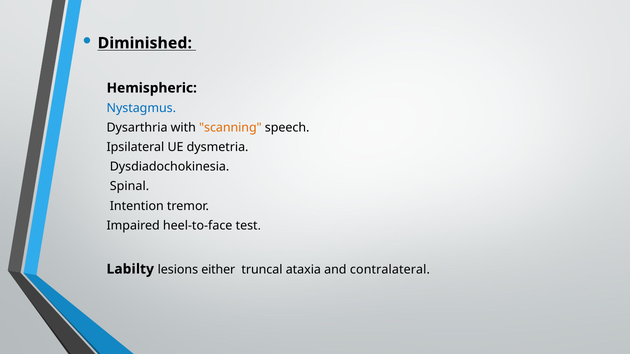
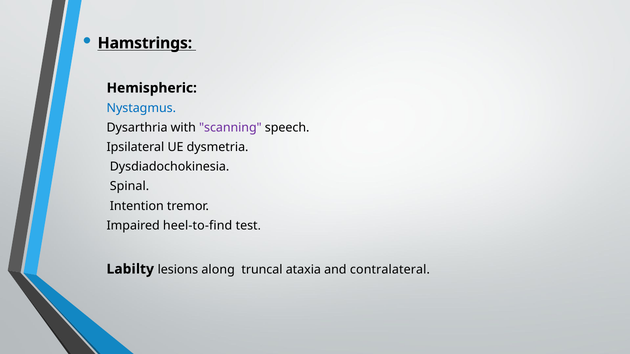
Diminished: Diminished -> Hamstrings
scanning colour: orange -> purple
heel-to-face: heel-to-face -> heel-to-find
either: either -> along
